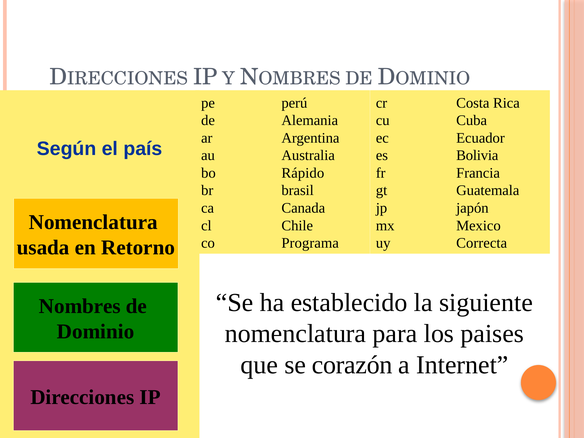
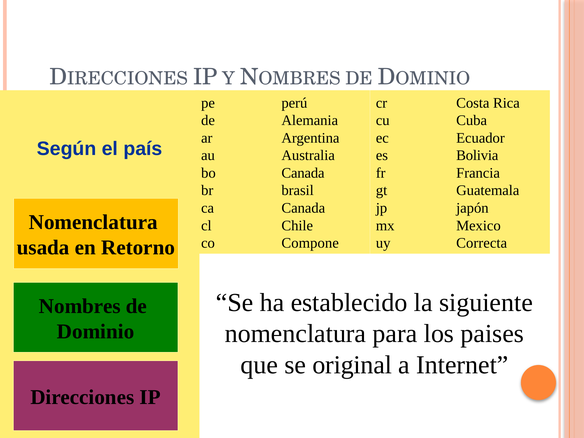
bo Rápido: Rápido -> Canada
Programa: Programa -> Compone
corazón: corazón -> original
